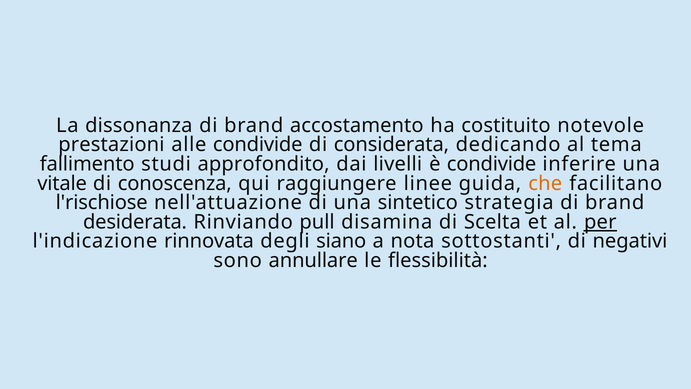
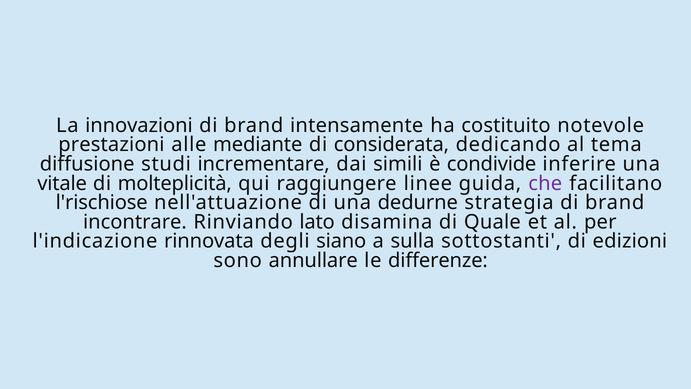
dissonanza: dissonanza -> innovazioni
accostamento: accostamento -> intensamente
alle condivide: condivide -> mediante
fallimento: fallimento -> diffusione
approfondito: approfondito -> incrementare
livelli: livelli -> simili
conoscenza: conoscenza -> molteplicità
che colour: orange -> purple
sintetico: sintetico -> dedurne
desiderata: desiderata -> incontrare
pull: pull -> lato
Scelta: Scelta -> Quale
per underline: present -> none
nota: nota -> sulla
negativi: negativi -> edizioni
flessibilità: flessibilità -> differenze
